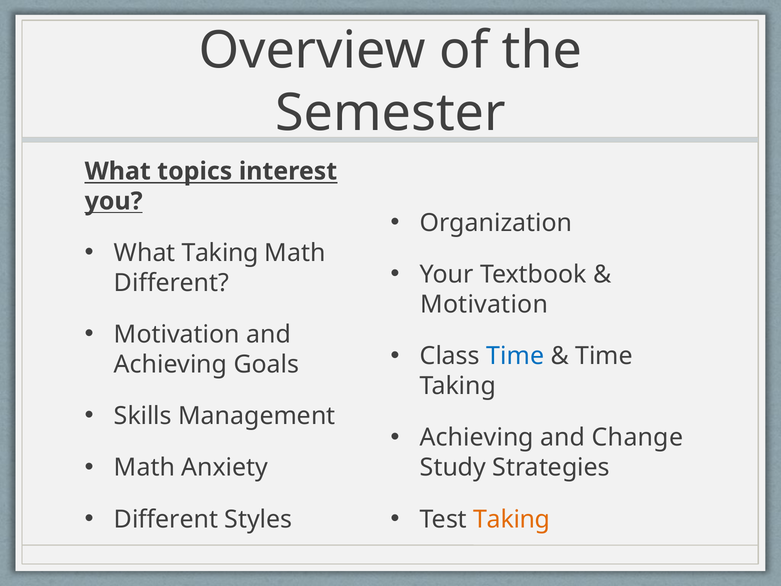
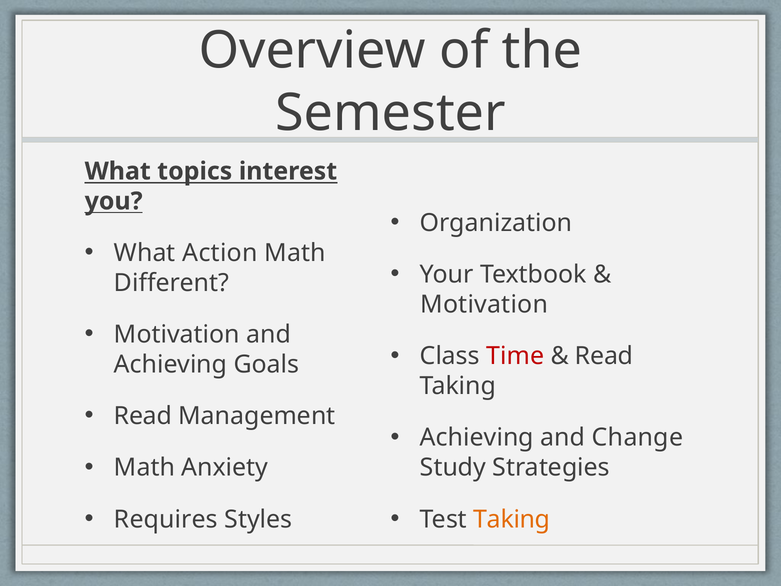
What Taking: Taking -> Action
Time at (515, 356) colour: blue -> red
Time at (604, 356): Time -> Read
Skills at (143, 416): Skills -> Read
Different at (166, 519): Different -> Requires
